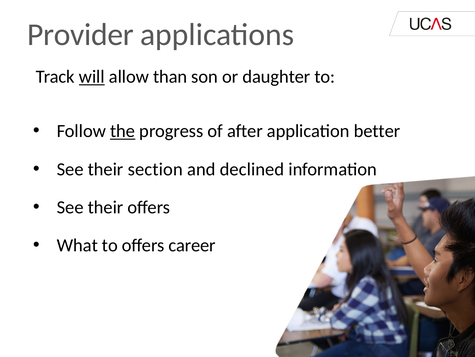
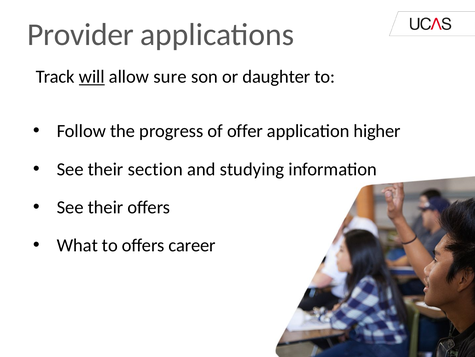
than: than -> sure
the underline: present -> none
after: after -> offer
better: better -> higher
declined: declined -> studying
